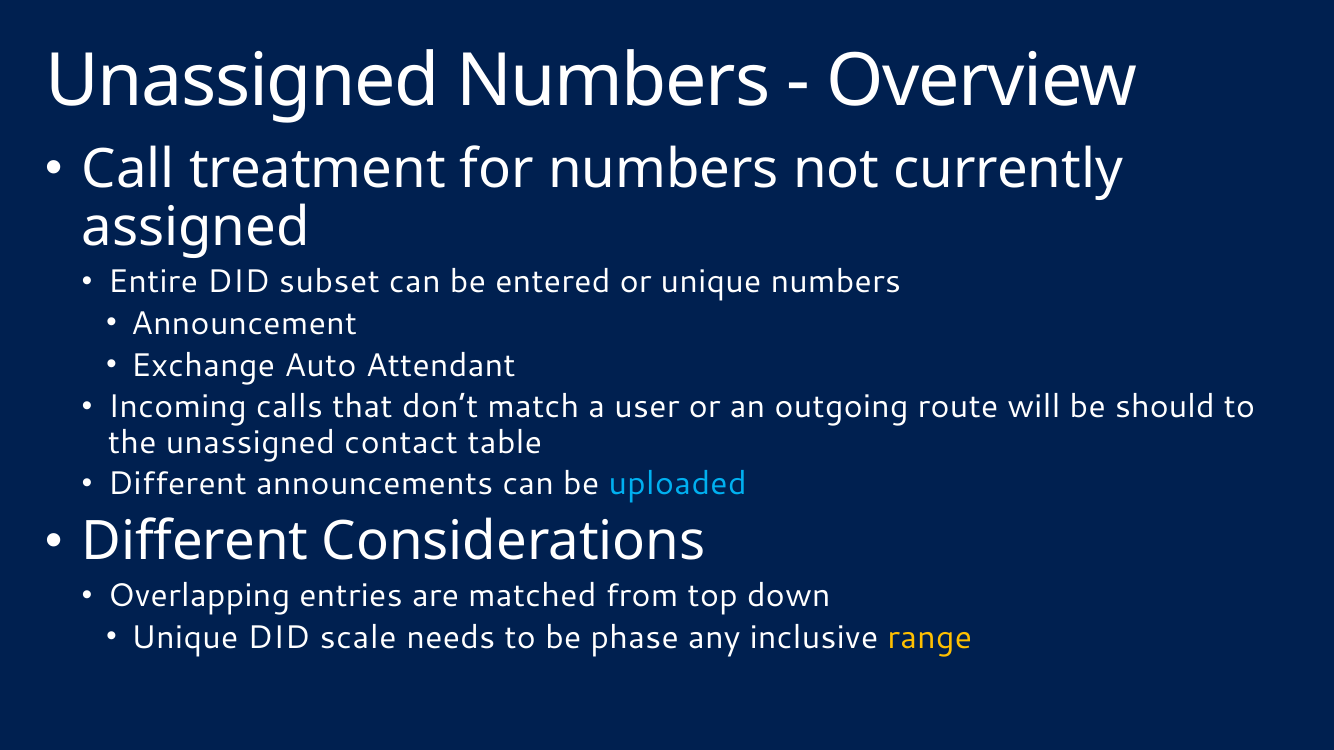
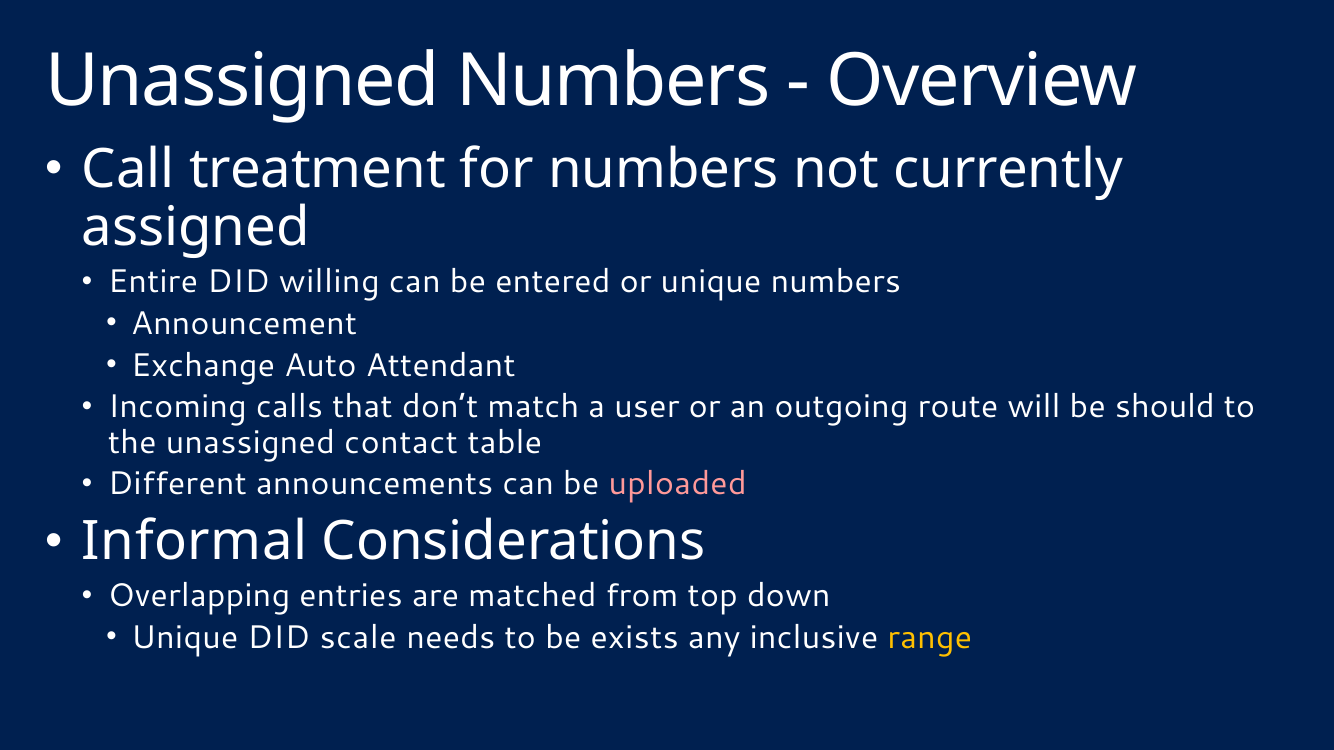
subset: subset -> willing
uploaded colour: light blue -> pink
Different at (195, 542): Different -> Informal
phase: phase -> exists
